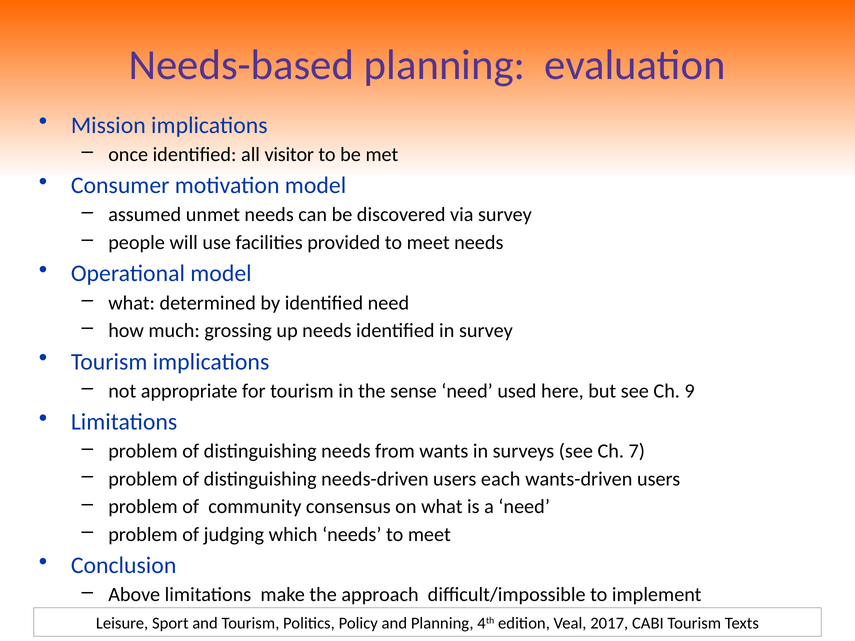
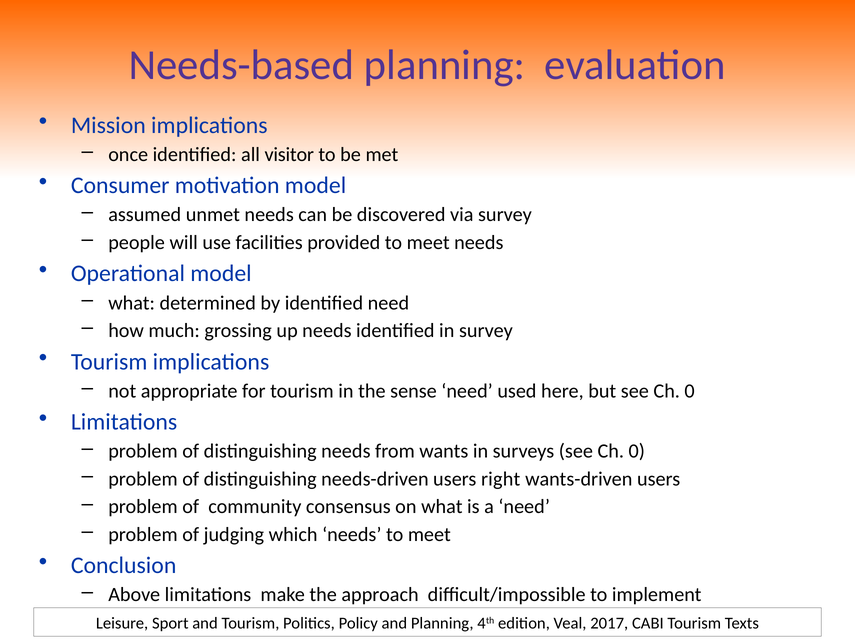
but see Ch 9: 9 -> 0
surveys see Ch 7: 7 -> 0
each: each -> right
